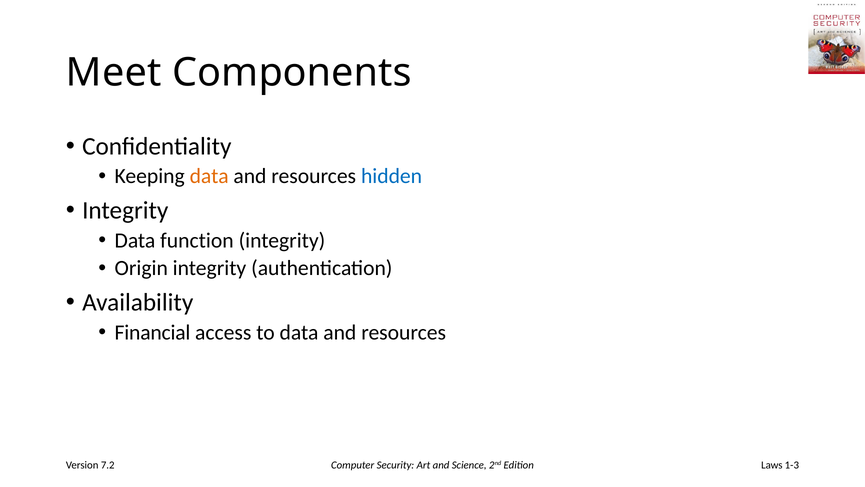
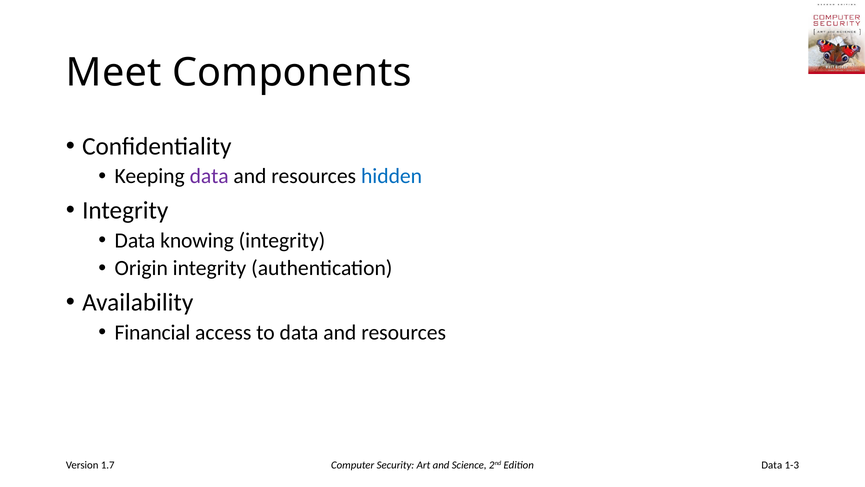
data at (209, 176) colour: orange -> purple
function: function -> knowing
7.2: 7.2 -> 1.7
Edition Laws: Laws -> Data
